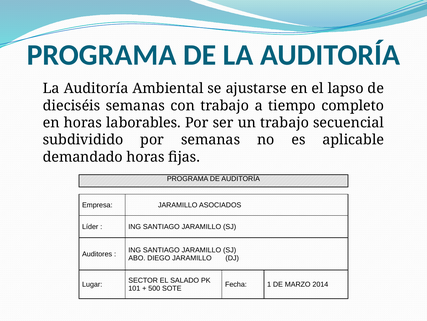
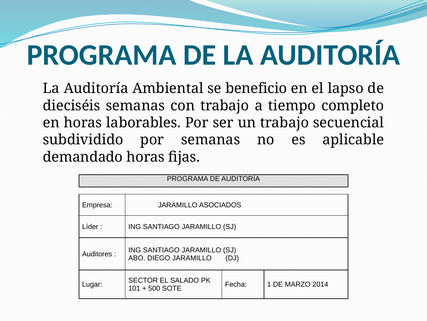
ajustarse: ajustarse -> beneficio
